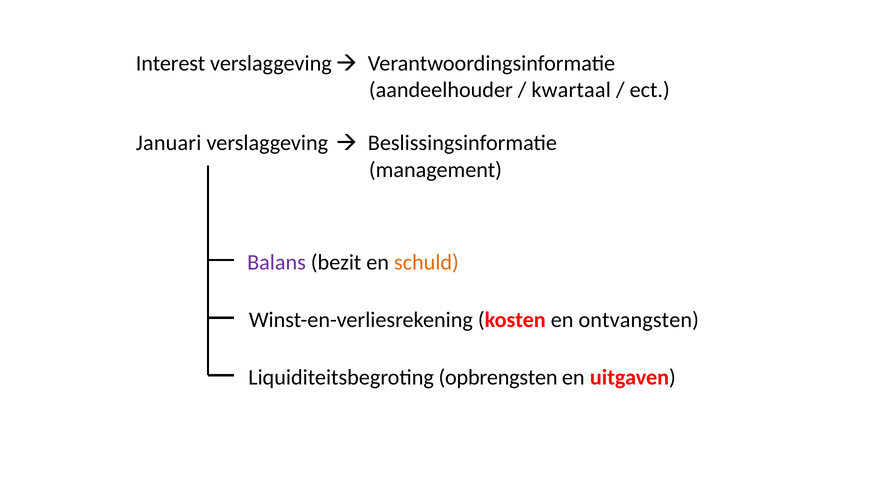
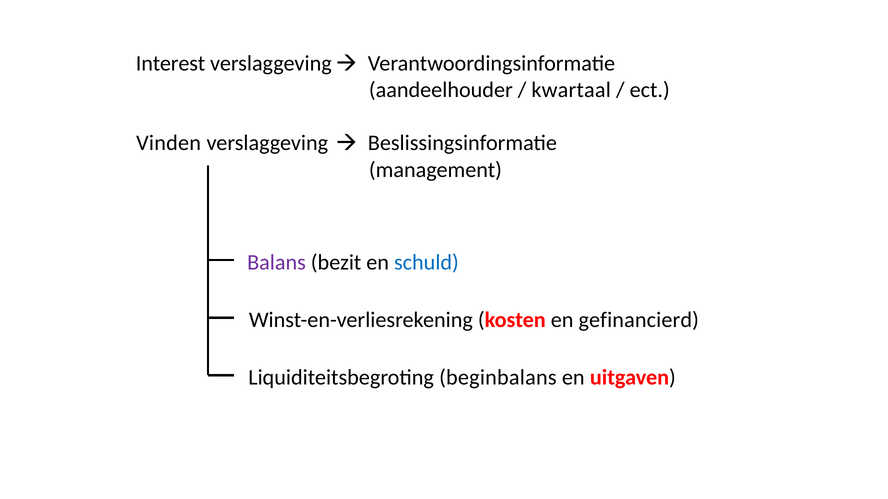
Januari: Januari -> Vinden
schuld colour: orange -> blue
ontvangsten: ontvangsten -> gefinancierd
opbrengsten: opbrengsten -> beginbalans
